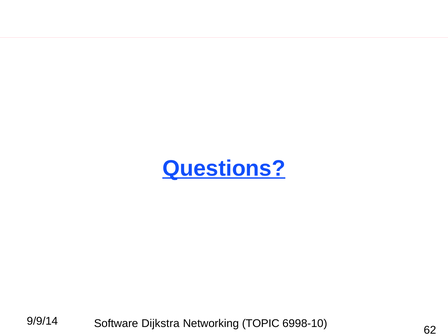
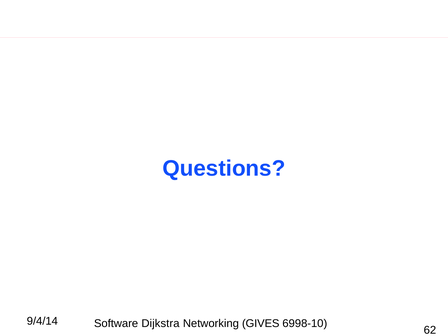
Questions underline: present -> none
9/9/14: 9/9/14 -> 9/4/14
TOPIC: TOPIC -> GIVES
